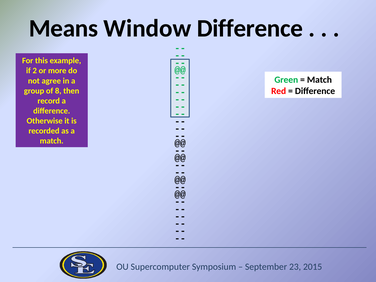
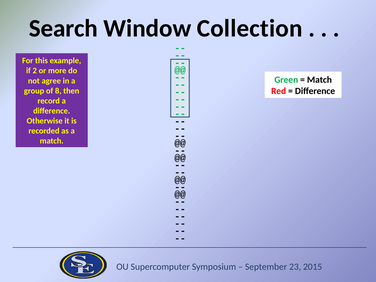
Means: Means -> Search
Window Difference: Difference -> Collection
